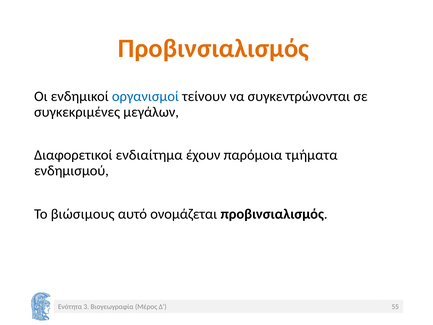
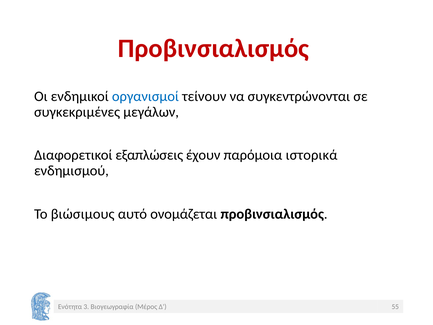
Προβινσιαλισμός at (213, 48) colour: orange -> red
ενδιαίτημα: ενδιαίτημα -> εξαπλώσεις
τμήματα: τμήματα -> ιστορικά
